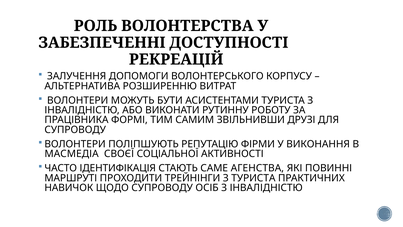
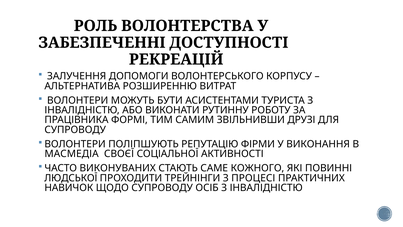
ІДЕНТИФІКАЦІЯ: ІДЕНТИФІКАЦІЯ -> ВИКОНУВАНИХ
АГЕНСТВА: АГЕНСТВА -> КОЖНОГО
МАРШРУТІ: МАРШРУТІ -> ЛЮДСЬКОЇ
З ТУРИСТА: ТУРИСТА -> ПРОЦЕСІ
